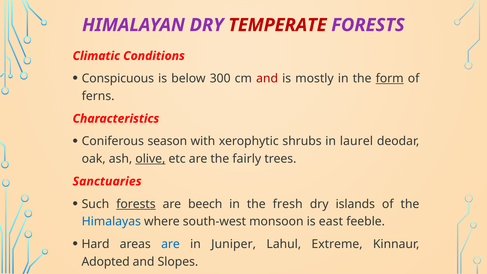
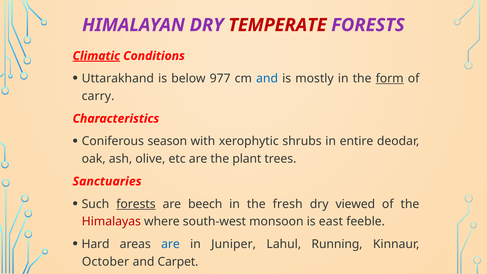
Climatic underline: none -> present
Conspicuous: Conspicuous -> Uttarakhand
300: 300 -> 977
and at (267, 78) colour: red -> blue
ferns: ferns -> carry
laurel: laurel -> entire
olive underline: present -> none
fairly: fairly -> plant
islands: islands -> viewed
Himalayas colour: blue -> red
Extreme: Extreme -> Running
Adopted: Adopted -> October
Slopes: Slopes -> Carpet
